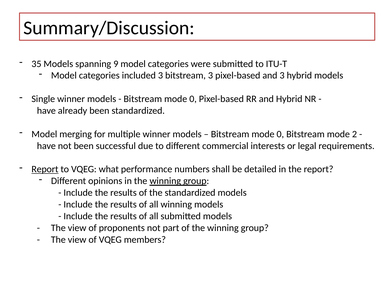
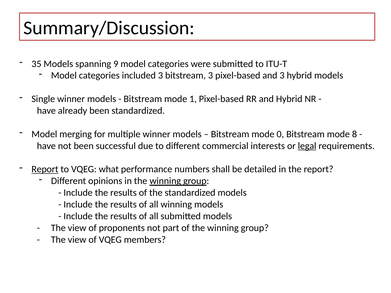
0 at (193, 99): 0 -> 1
2: 2 -> 8
legal underline: none -> present
